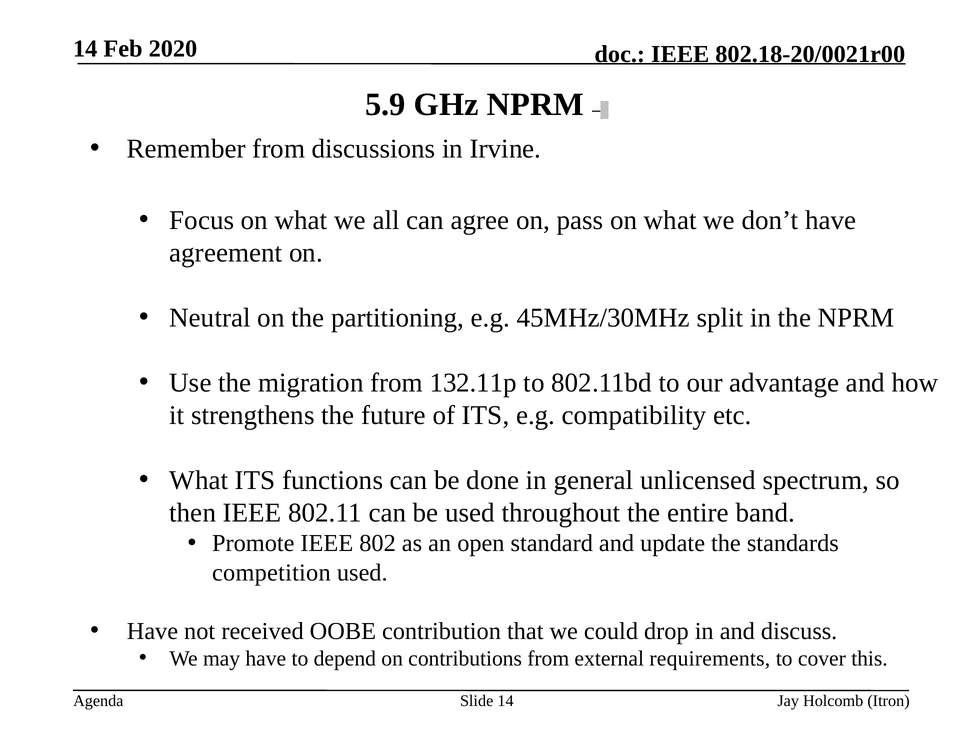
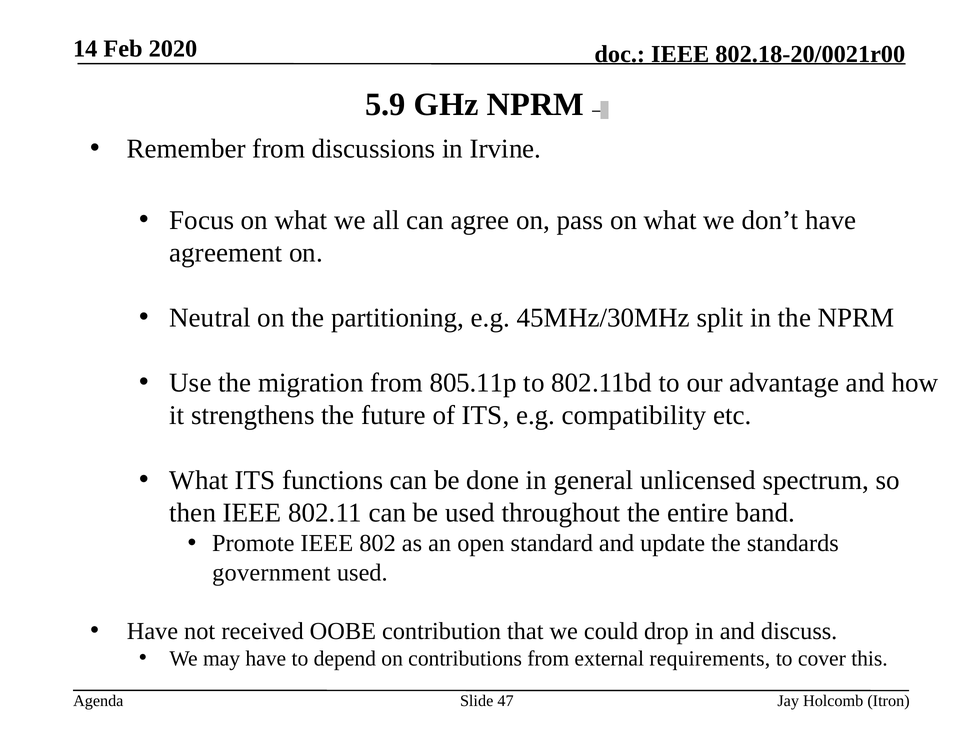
132.11p: 132.11p -> 805.11p
competition: competition -> government
Slide 14: 14 -> 47
